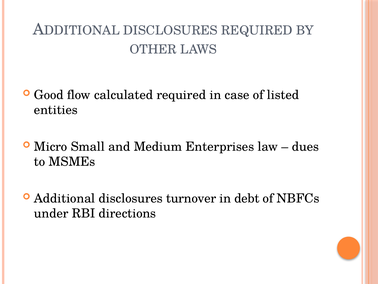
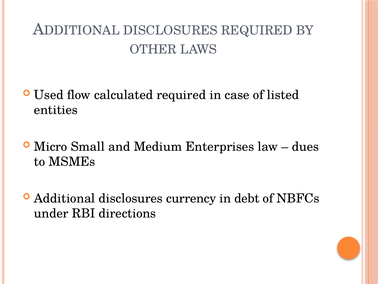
Good: Good -> Used
turnover: turnover -> currency
